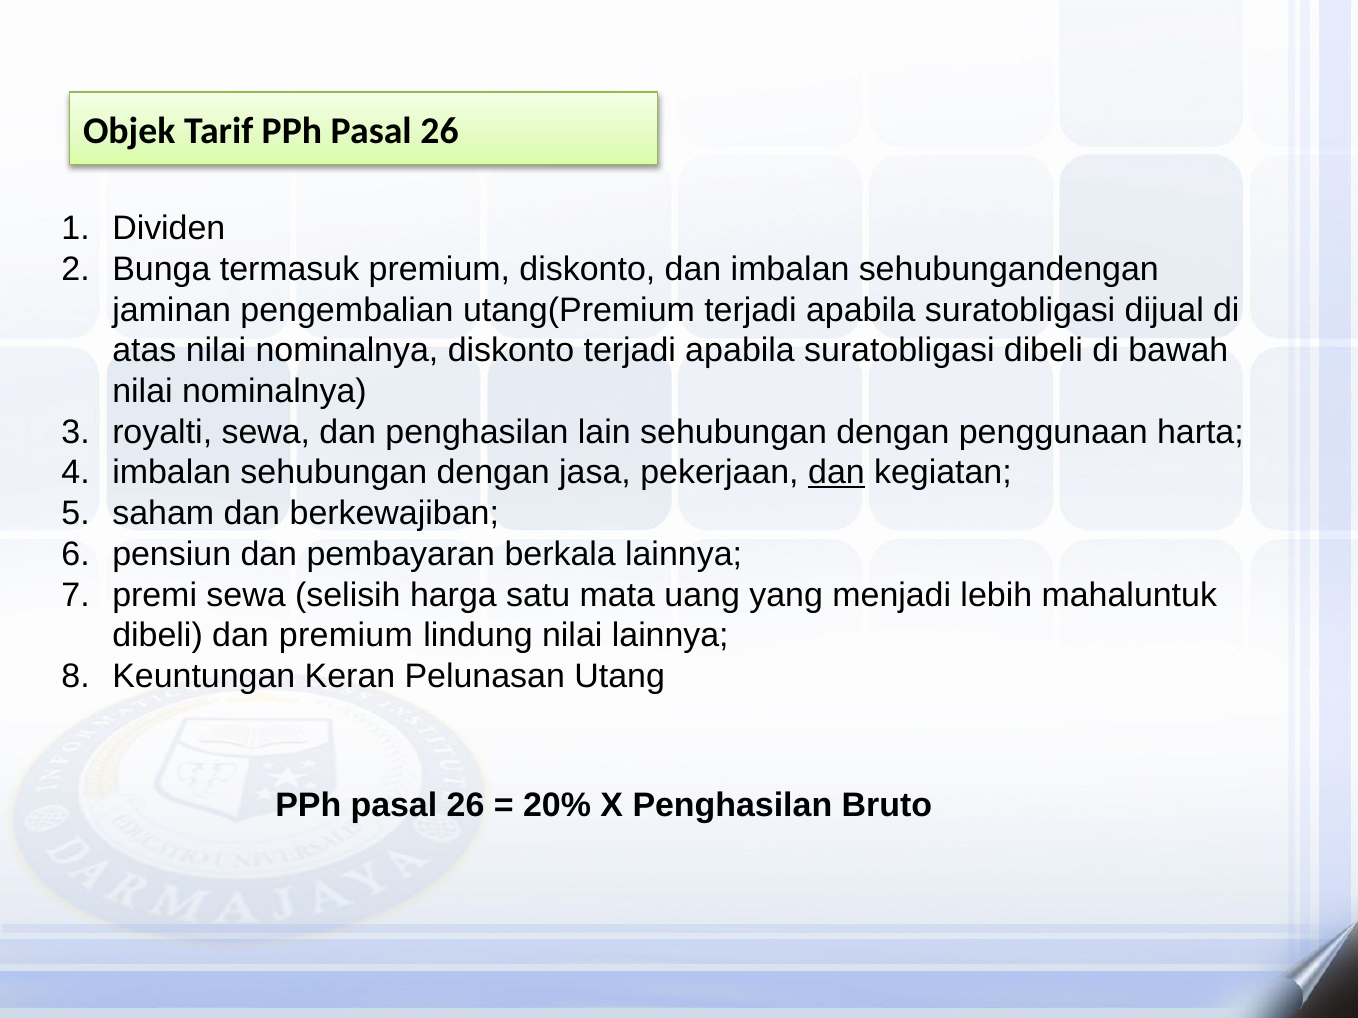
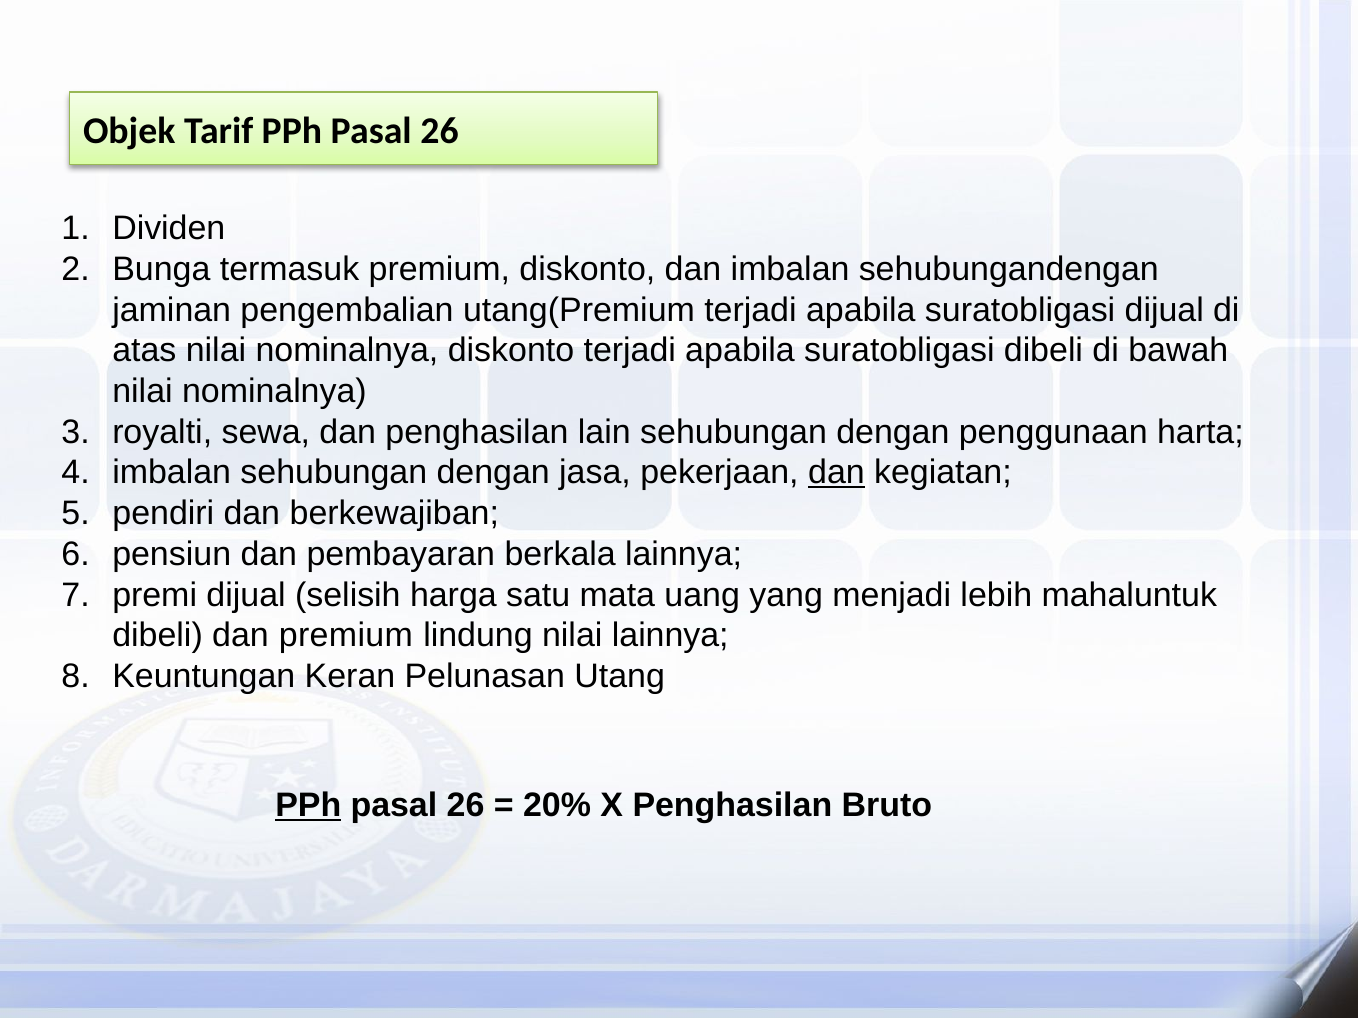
saham: saham -> pendiri
premi sewa: sewa -> dijual
PPh at (308, 806) underline: none -> present
